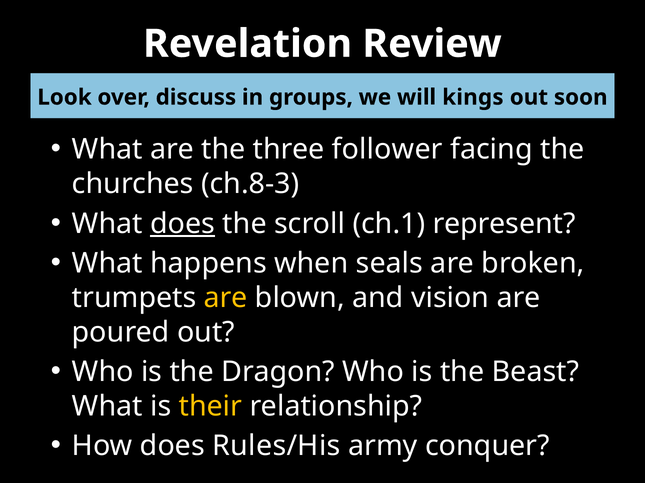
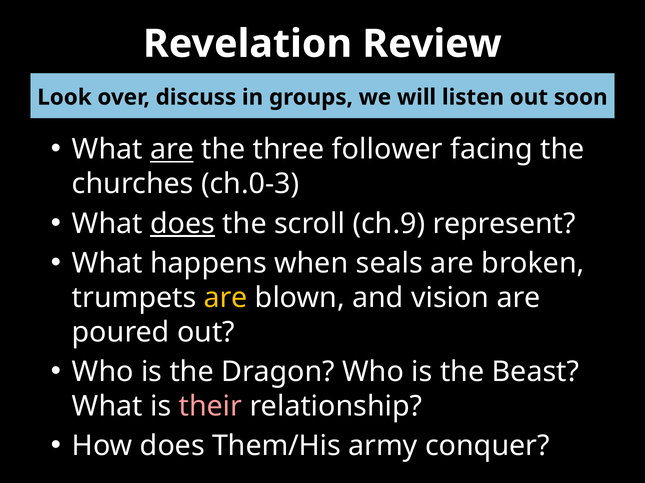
kings: kings -> listen
are at (172, 150) underline: none -> present
ch.8-3: ch.8-3 -> ch.0-3
ch.1: ch.1 -> ch.9
their colour: yellow -> pink
Rules/His: Rules/His -> Them/His
